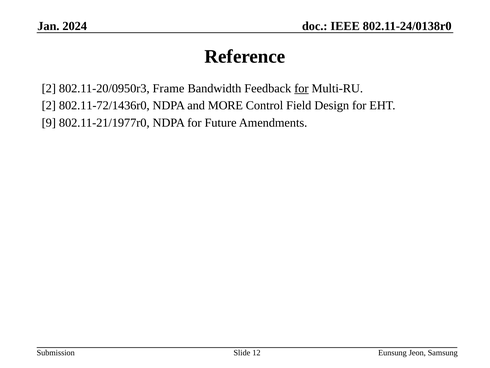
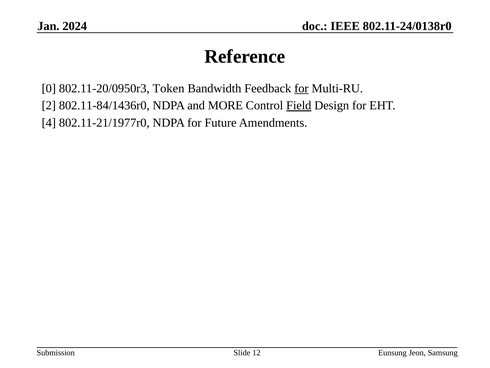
2 at (49, 88): 2 -> 0
Frame: Frame -> Token
802.11-72/1436r0: 802.11-72/1436r0 -> 802.11-84/1436r0
Field underline: none -> present
9: 9 -> 4
